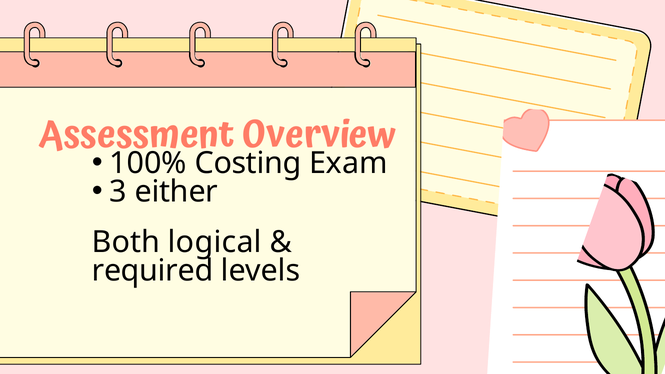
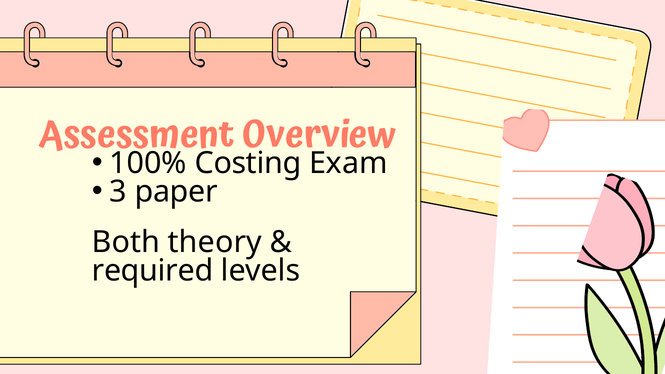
either: either -> paper
logical: logical -> theory
